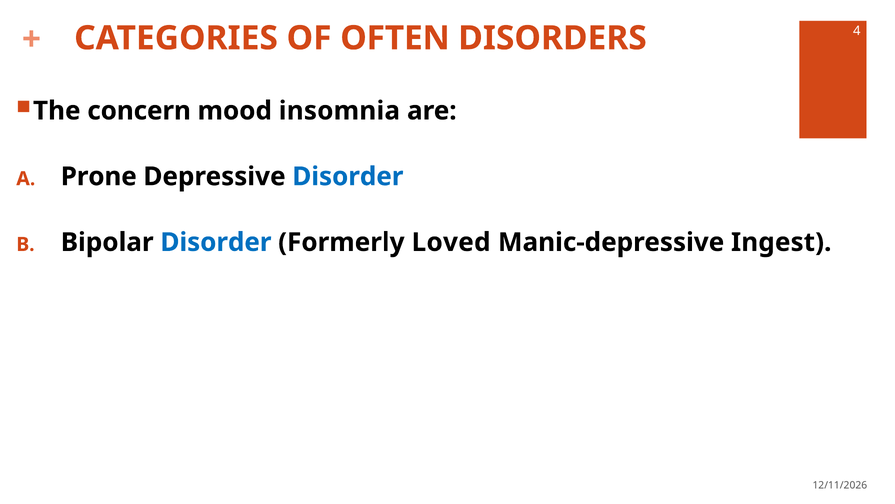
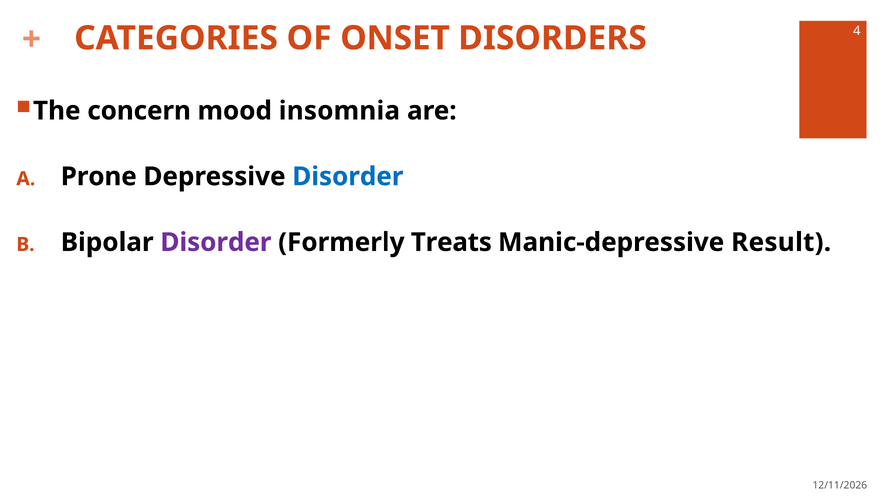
OFTEN: OFTEN -> ONSET
Disorder at (216, 242) colour: blue -> purple
Loved: Loved -> Treats
Ingest: Ingest -> Result
